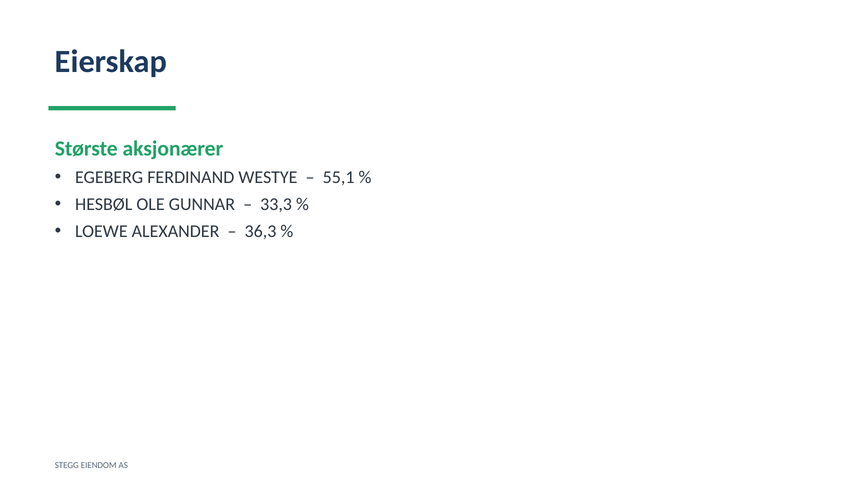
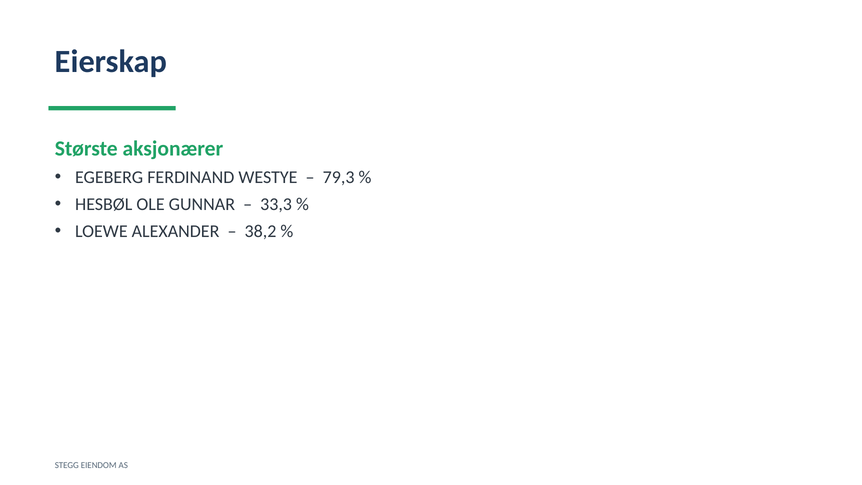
55,1: 55,1 -> 79,3
36,3: 36,3 -> 38,2
